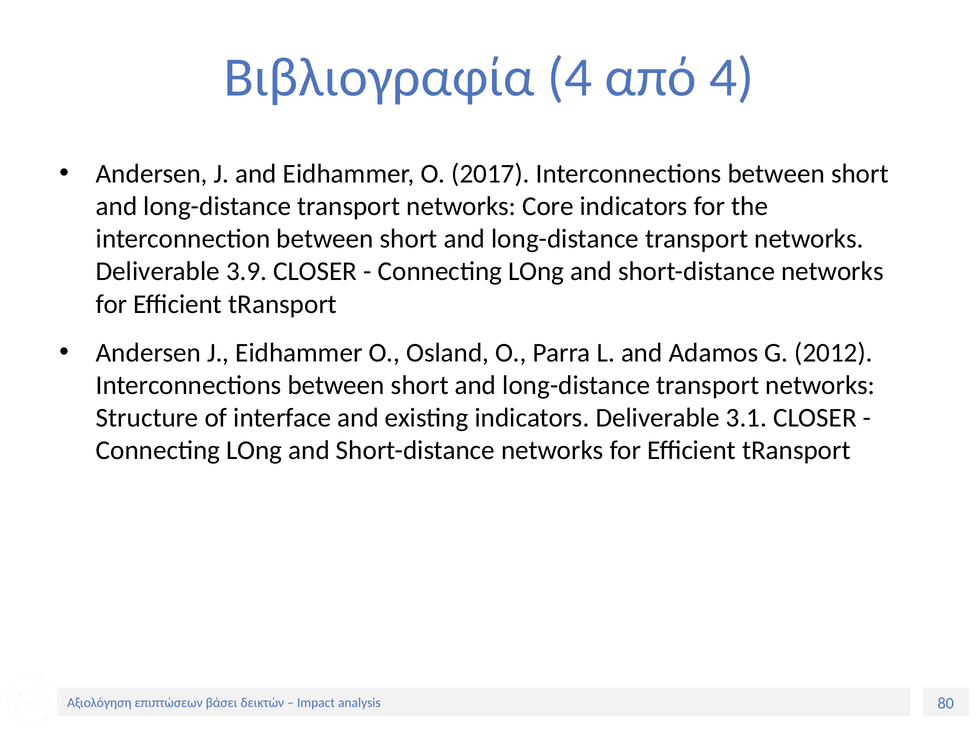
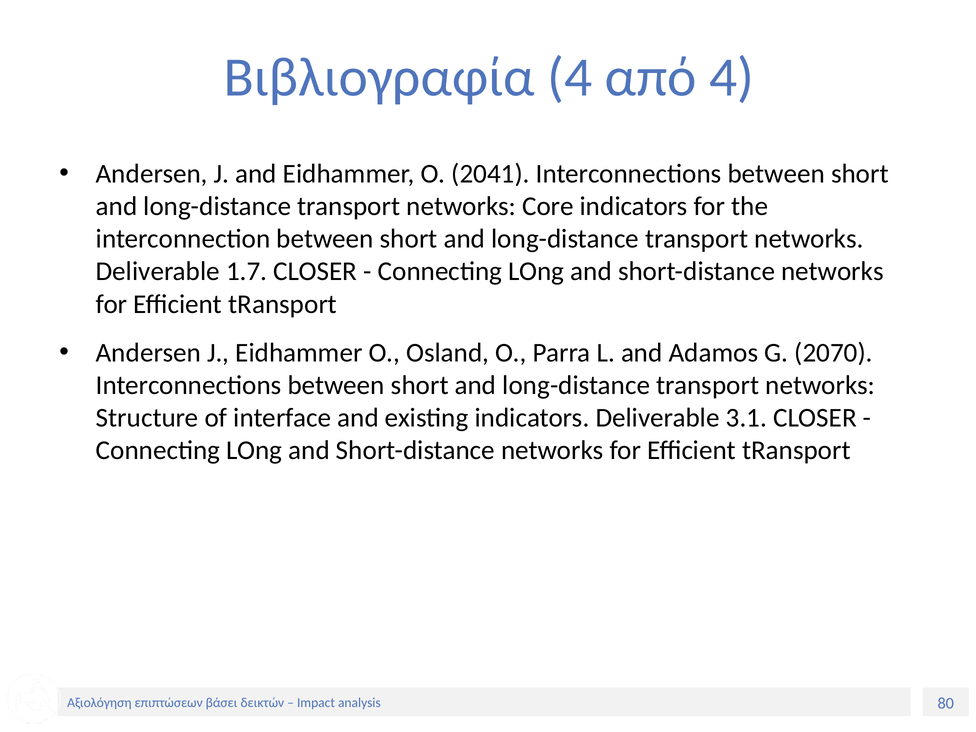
2017: 2017 -> 2041
3.9: 3.9 -> 1.7
2012: 2012 -> 2070
